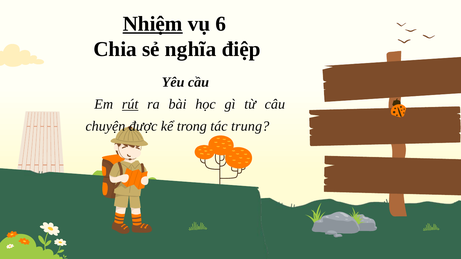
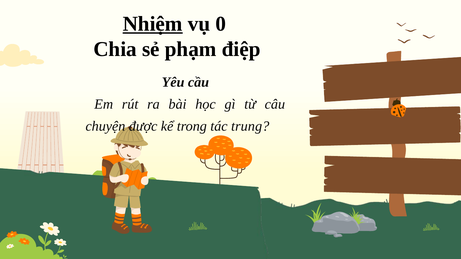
6: 6 -> 0
nghĩa: nghĩa -> phạm
rút underline: present -> none
